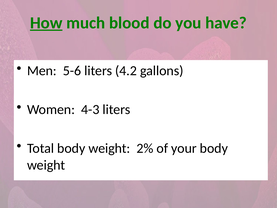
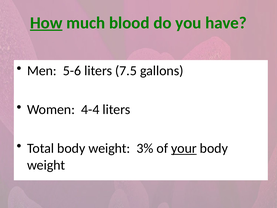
4.2: 4.2 -> 7.5
4-3: 4-3 -> 4-4
2%: 2% -> 3%
your underline: none -> present
